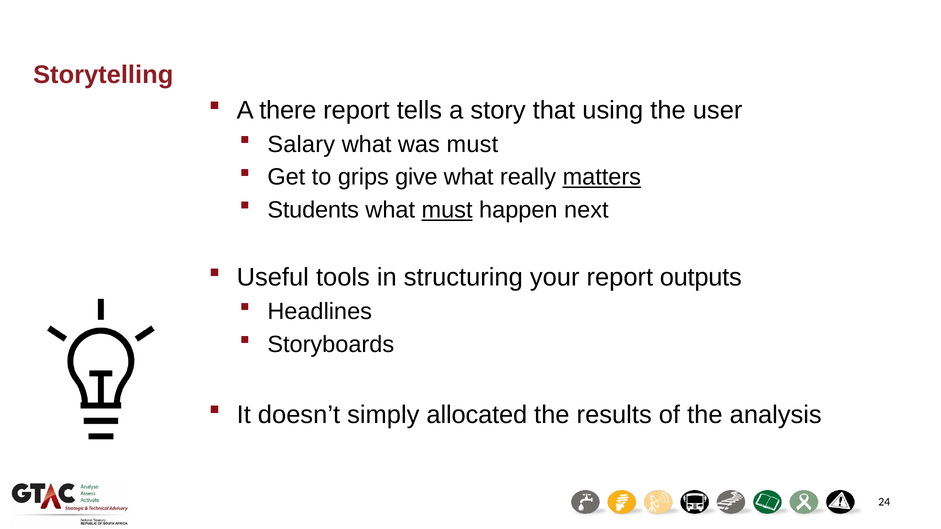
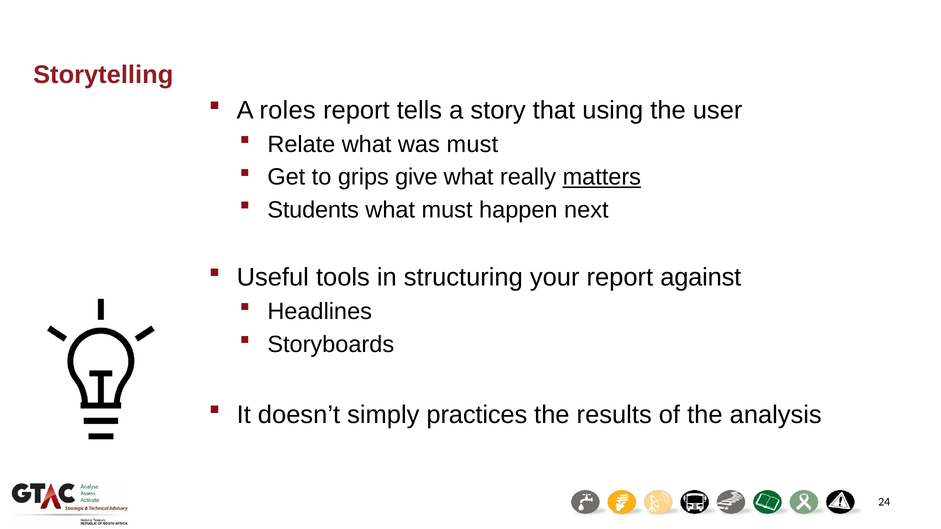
there: there -> roles
Salary: Salary -> Relate
must at (447, 210) underline: present -> none
outputs: outputs -> against
allocated: allocated -> practices
